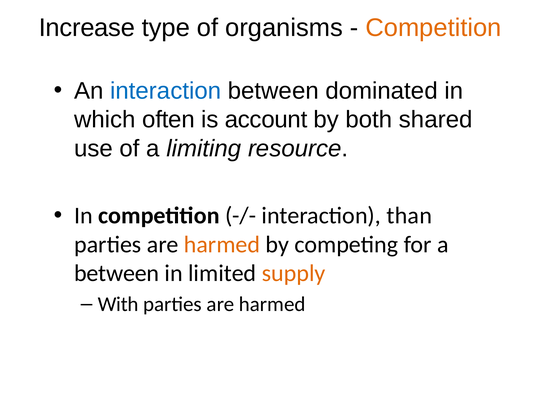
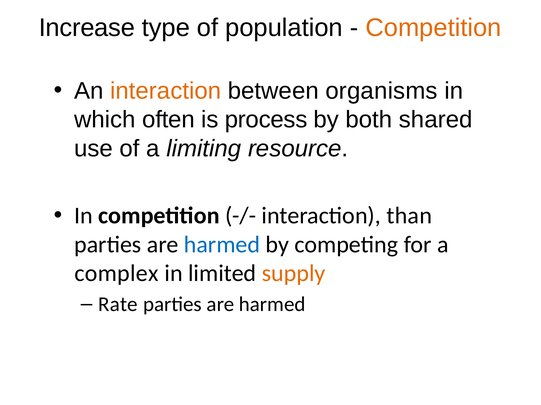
organisms: organisms -> population
interaction at (166, 91) colour: blue -> orange
dominated: dominated -> organisms
account: account -> process
harmed at (222, 245) colour: orange -> blue
between at (117, 274): between -> complex
With: With -> Rate
